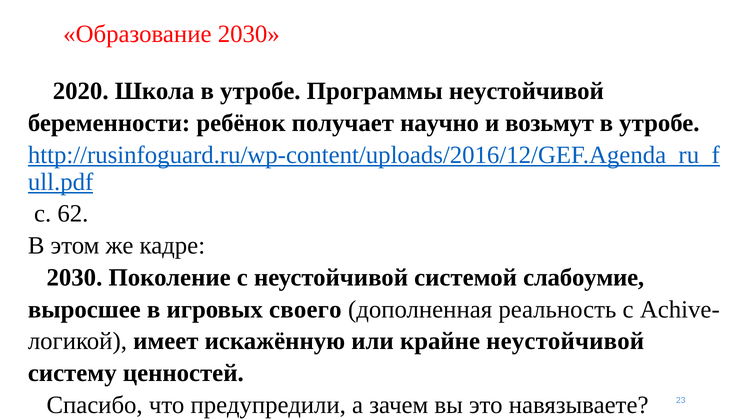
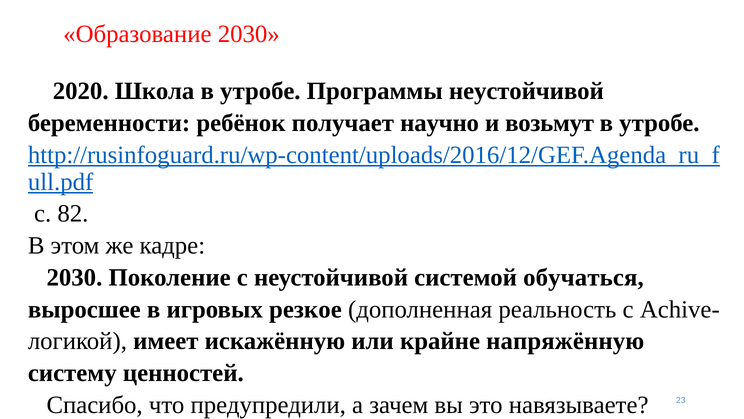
62: 62 -> 82
слабоумие: слабоумие -> обучаться
своего: своего -> резкое
крайне неустойчивой: неустойчивой -> напряжённую
